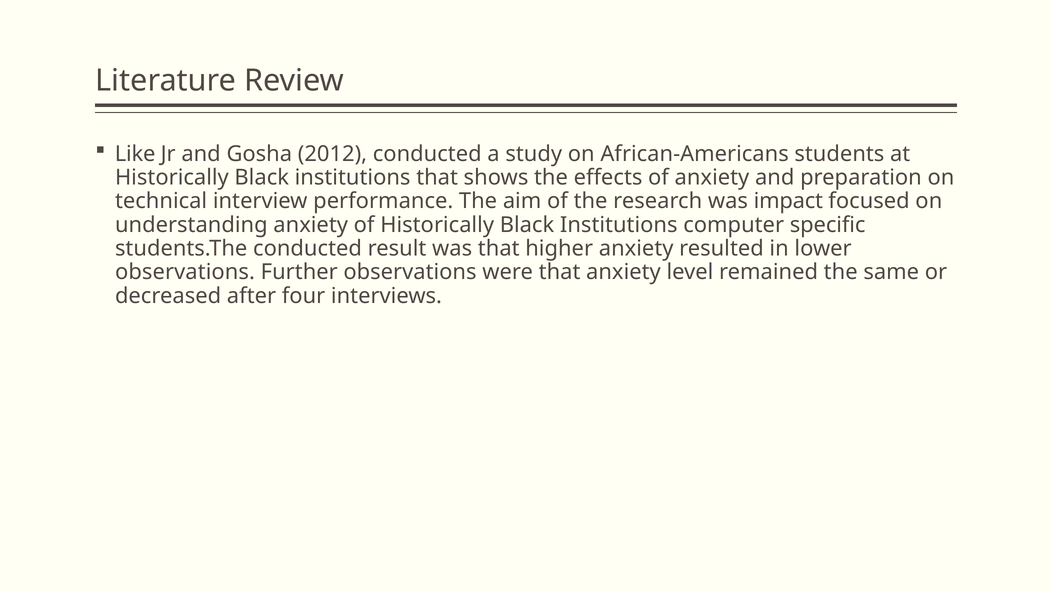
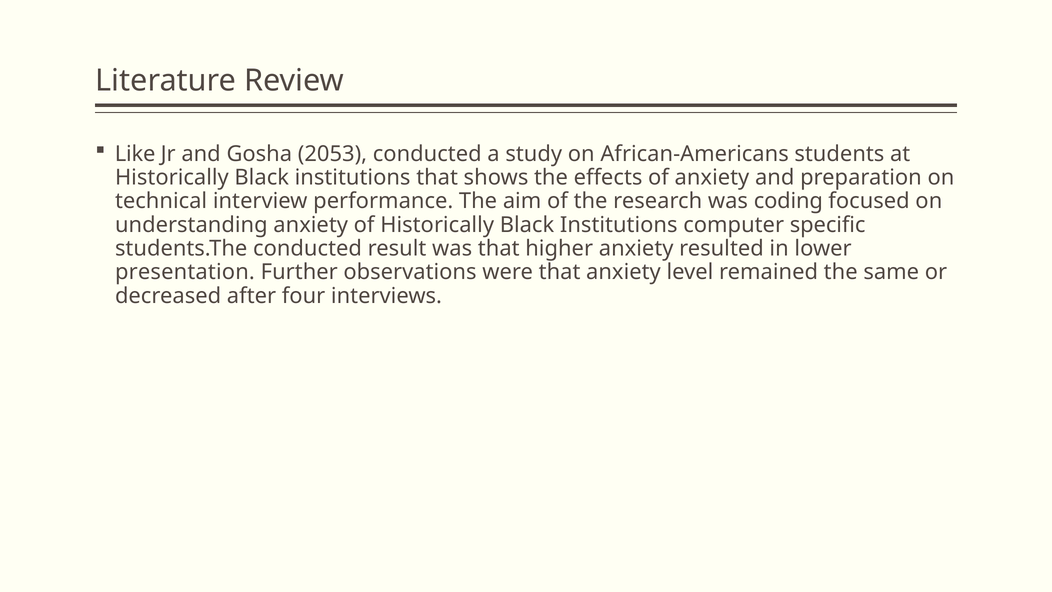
2012: 2012 -> 2053
impact: impact -> coding
observations at (185, 272): observations -> presentation
